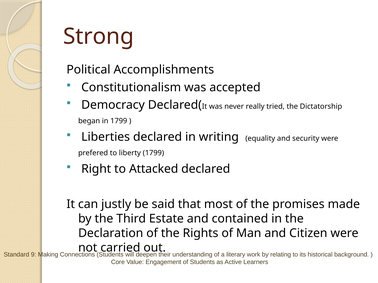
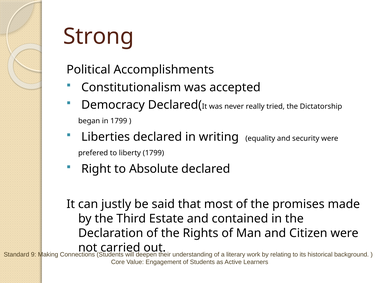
Attacked: Attacked -> Absolute
